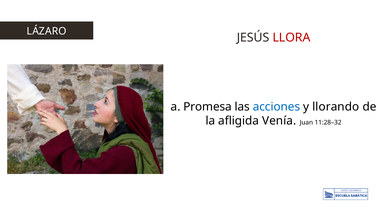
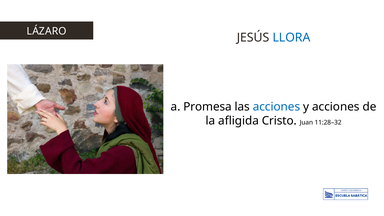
LLORA colour: red -> blue
y llorando: llorando -> acciones
Venía: Venía -> Cristo
